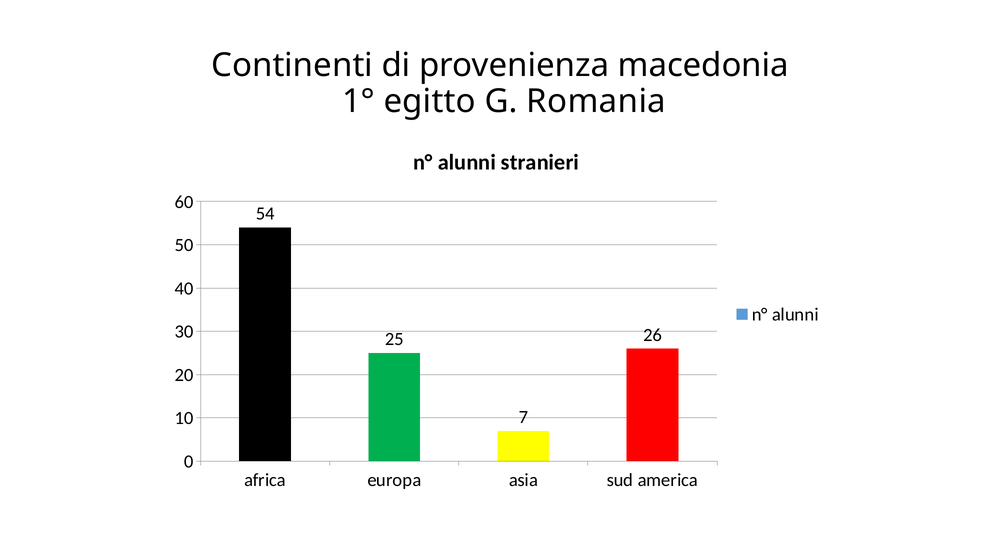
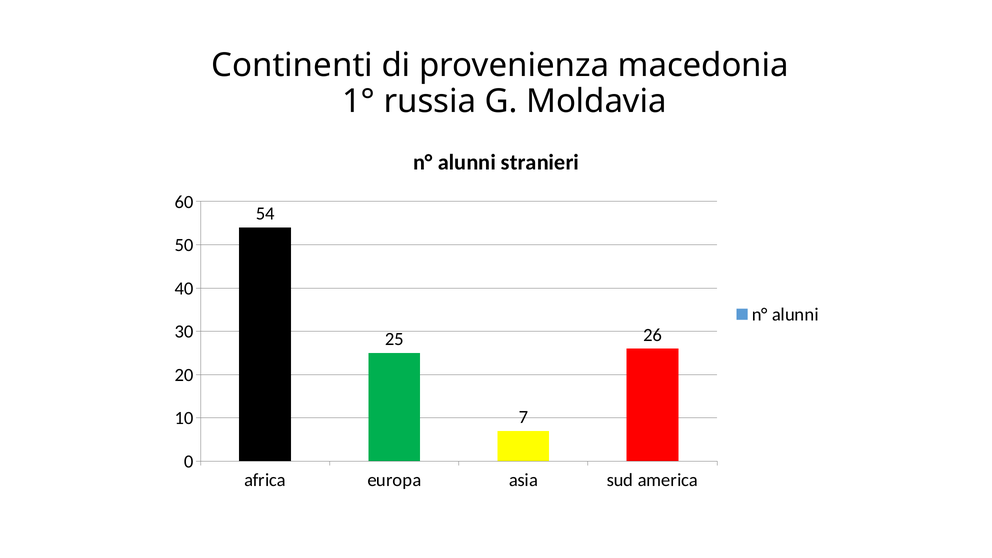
egitto: egitto -> russia
Romania: Romania -> Moldavia
